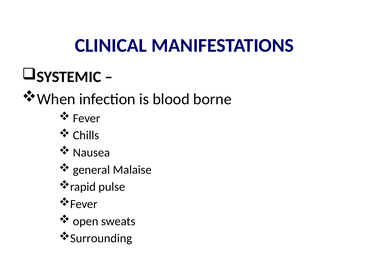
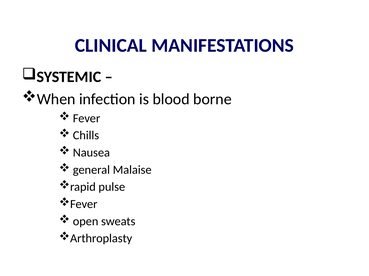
Surrounding: Surrounding -> Arthroplasty
